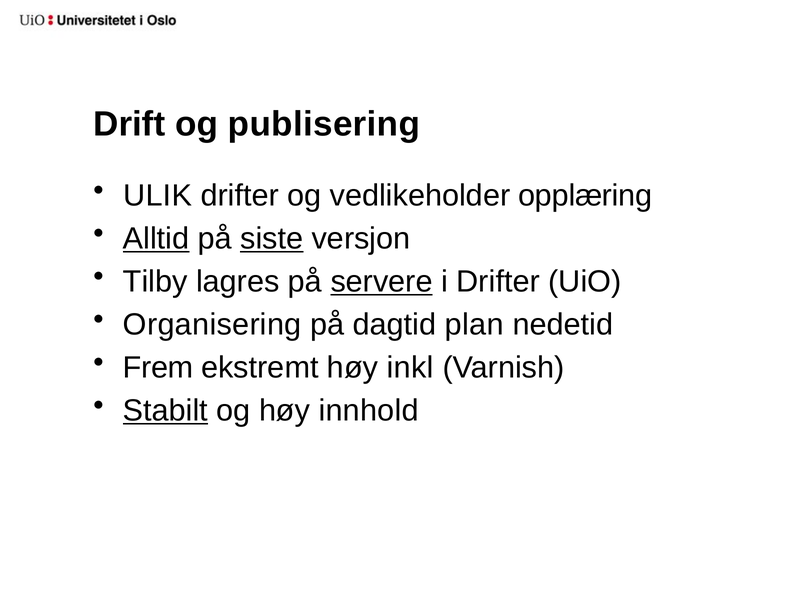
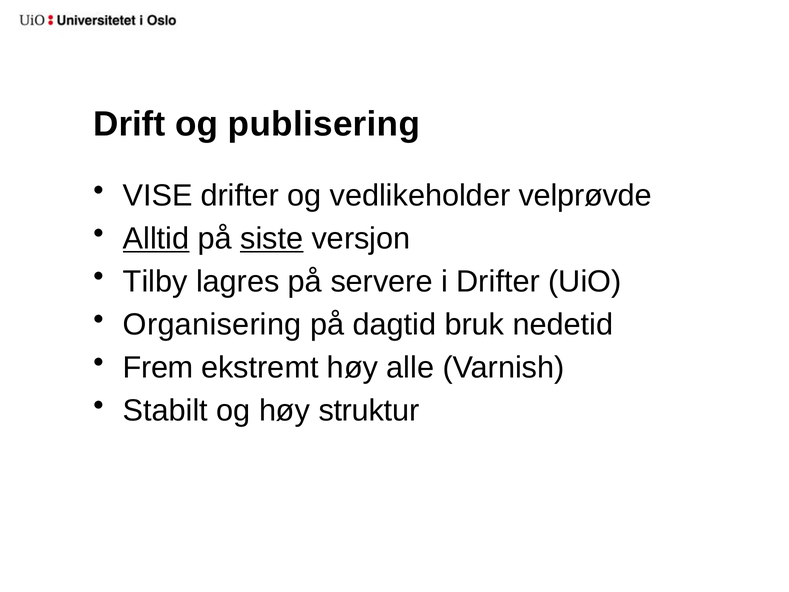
ULIK: ULIK -> VISE
opplæring: opplæring -> velprøvde
servere underline: present -> none
plan: plan -> bruk
inkl: inkl -> alle
Stabilt underline: present -> none
innhold: innhold -> struktur
